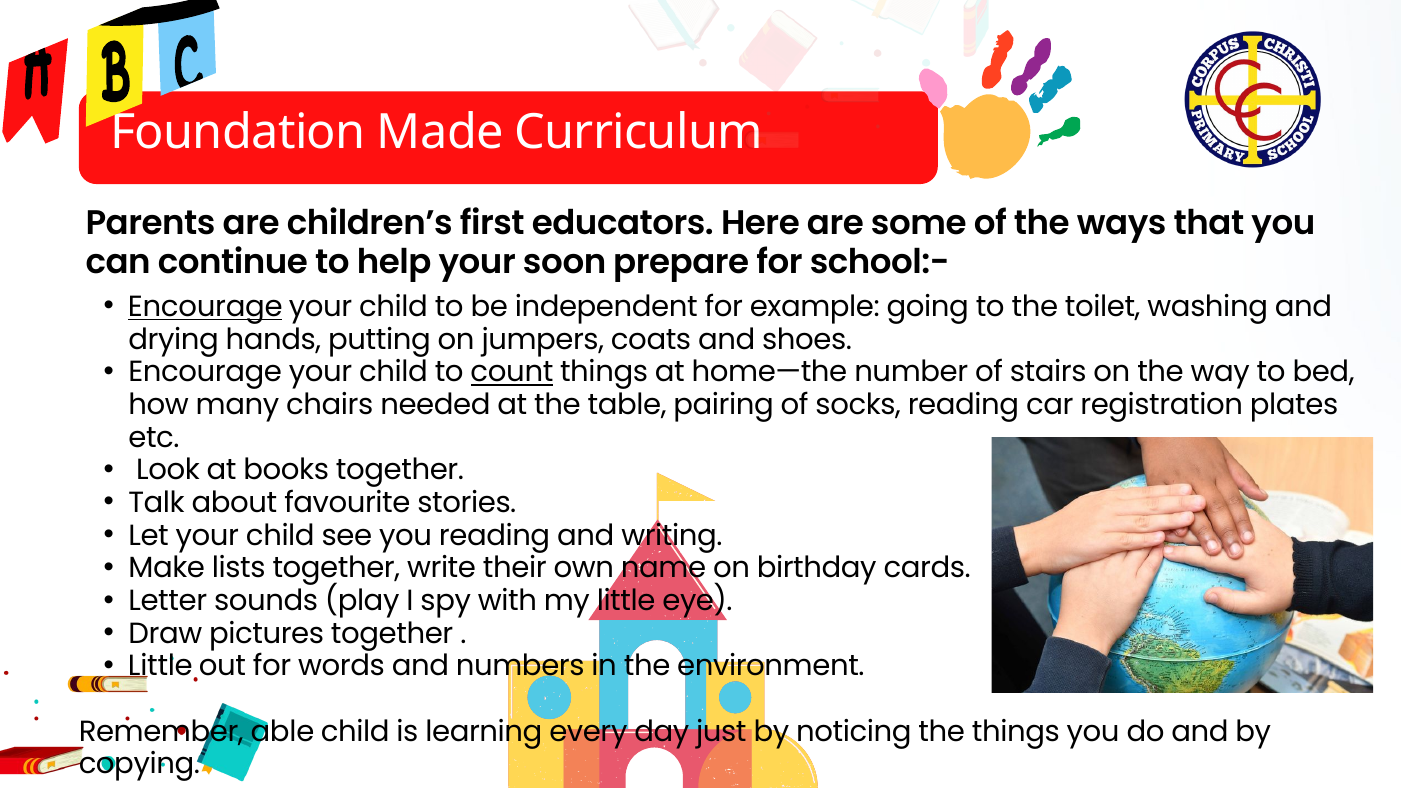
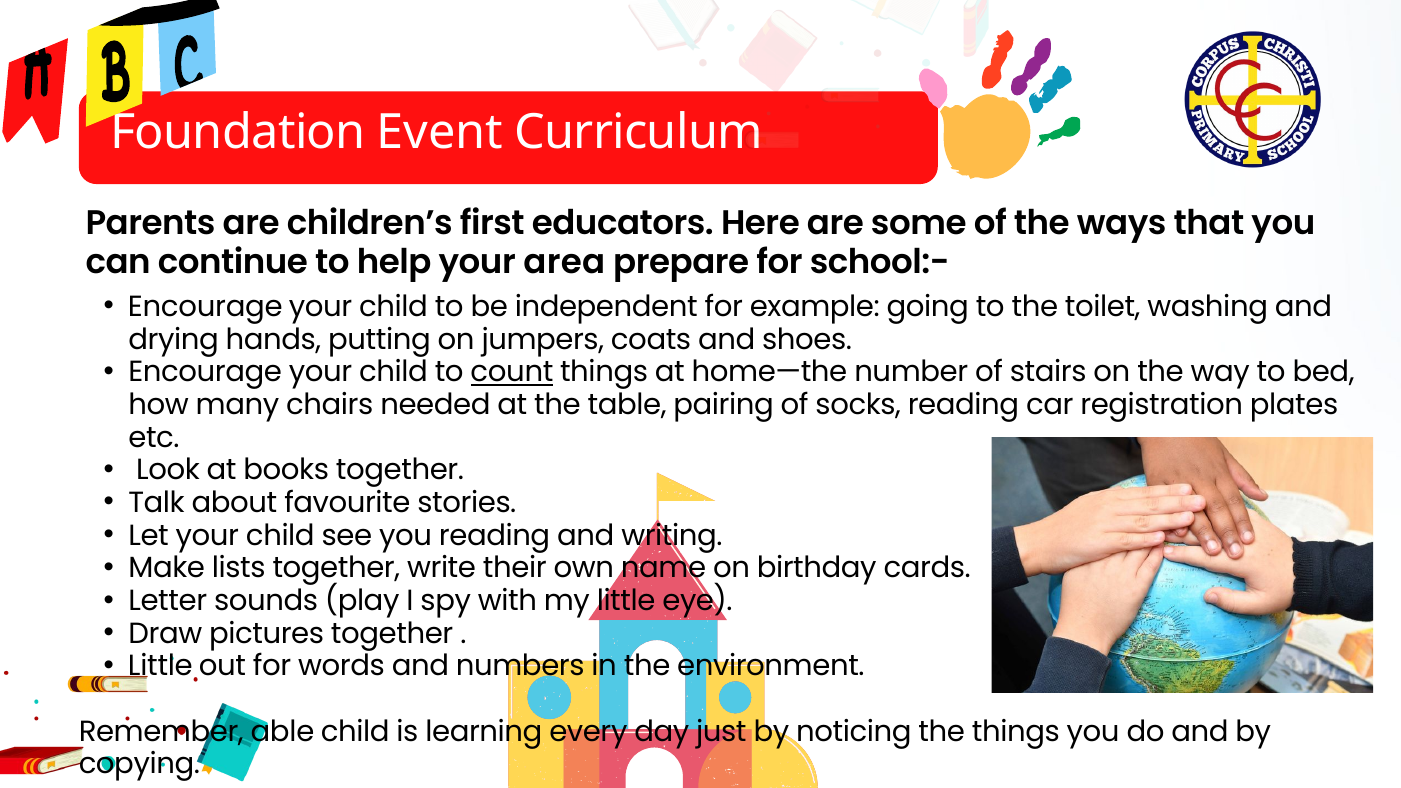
Made: Made -> Event
soon: soon -> area
Encourage at (205, 307) underline: present -> none
